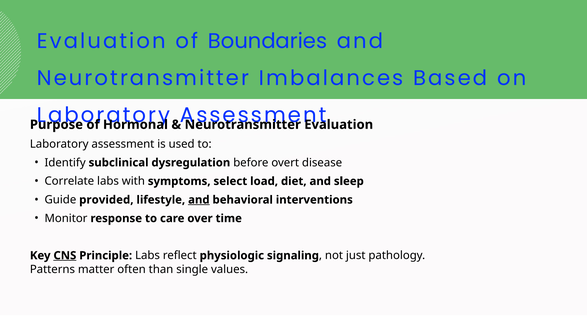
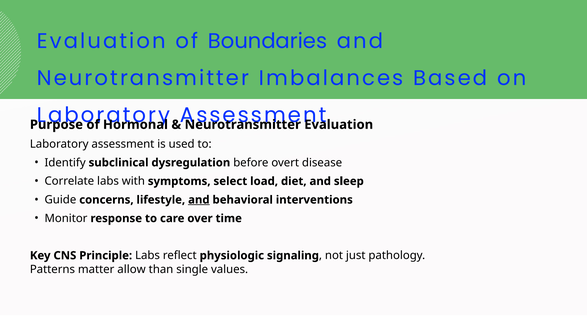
provided: provided -> concerns
CNS underline: present -> none
often: often -> allow
